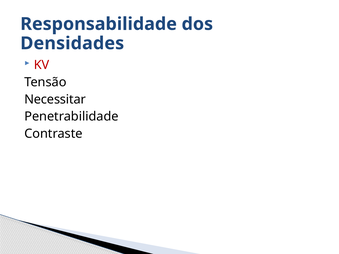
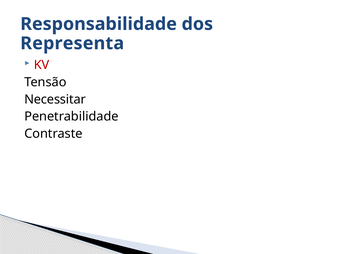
Densidades: Densidades -> Representa
